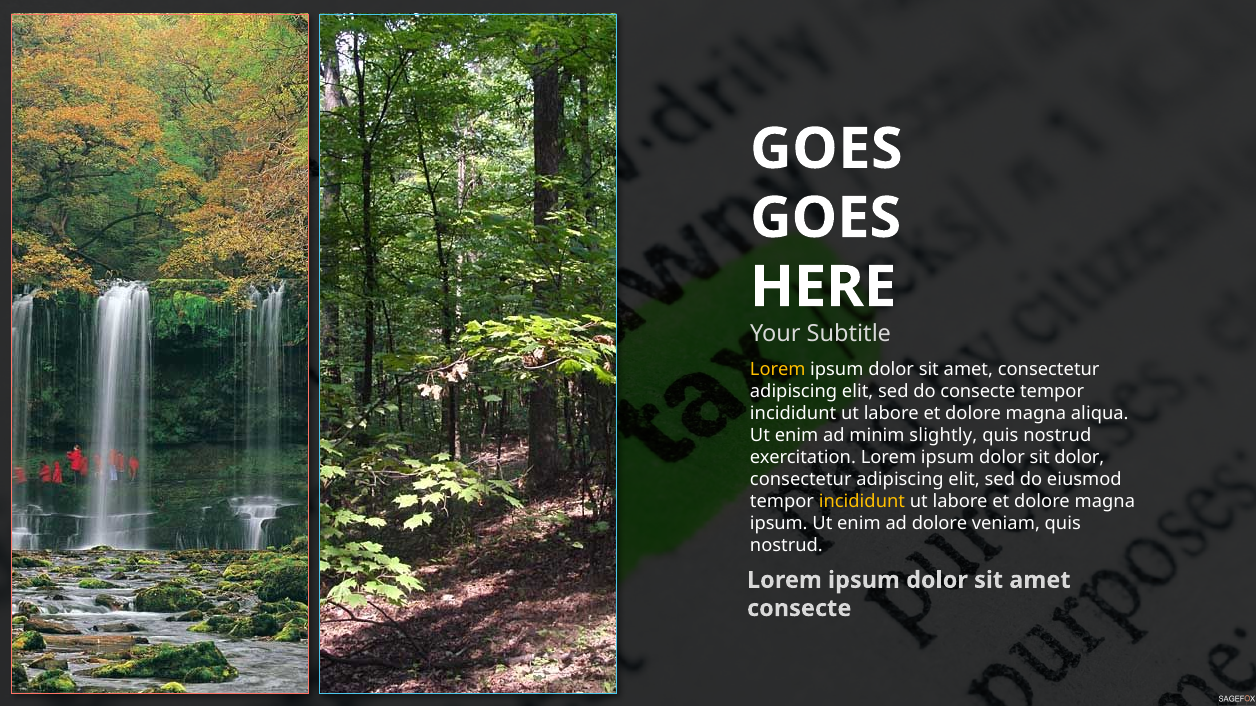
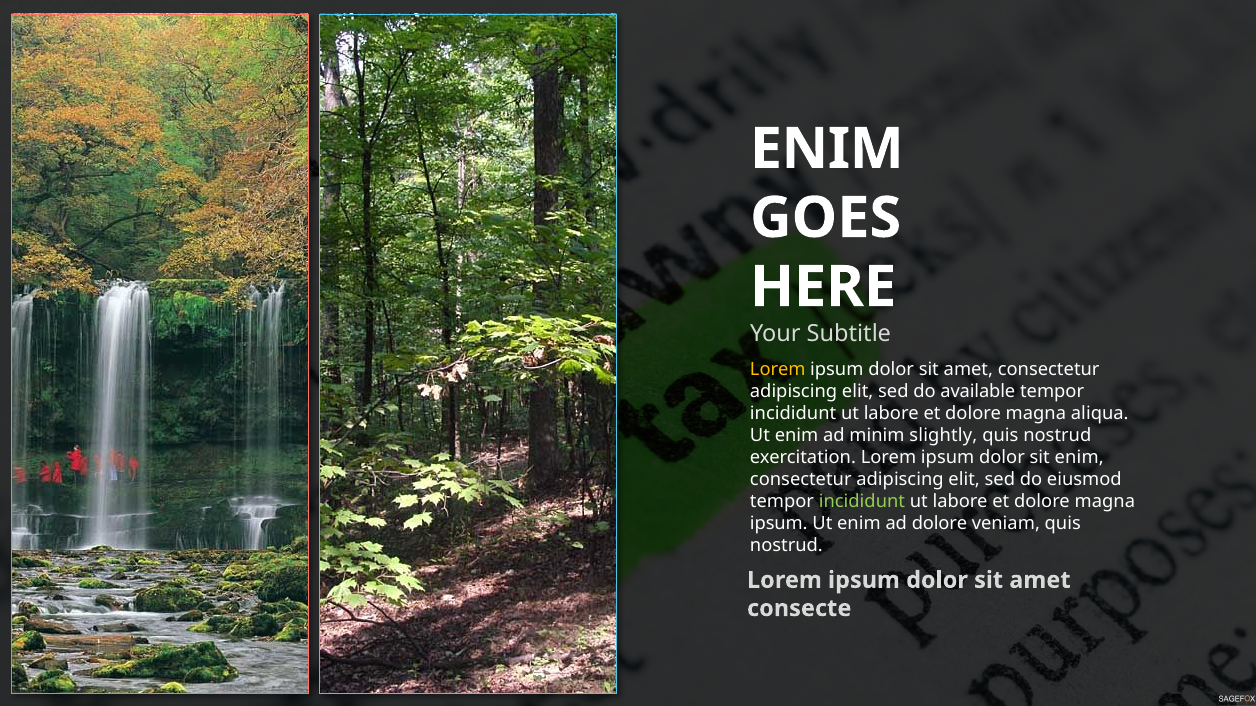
GOES at (826, 149): GOES -> ENIM
do consecte: consecte -> available
sit dolor: dolor -> enim
incididunt at (862, 502) colour: yellow -> light green
